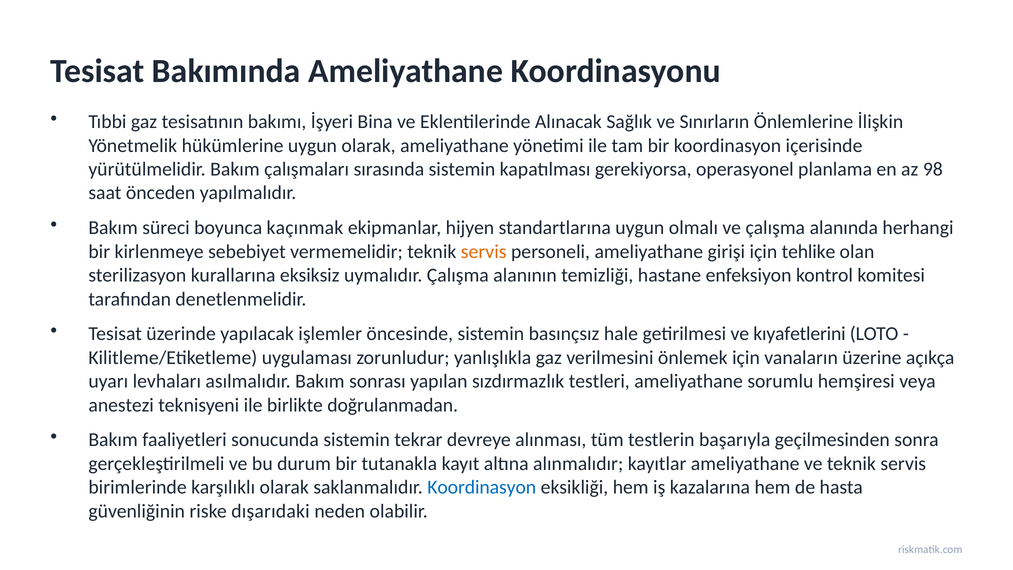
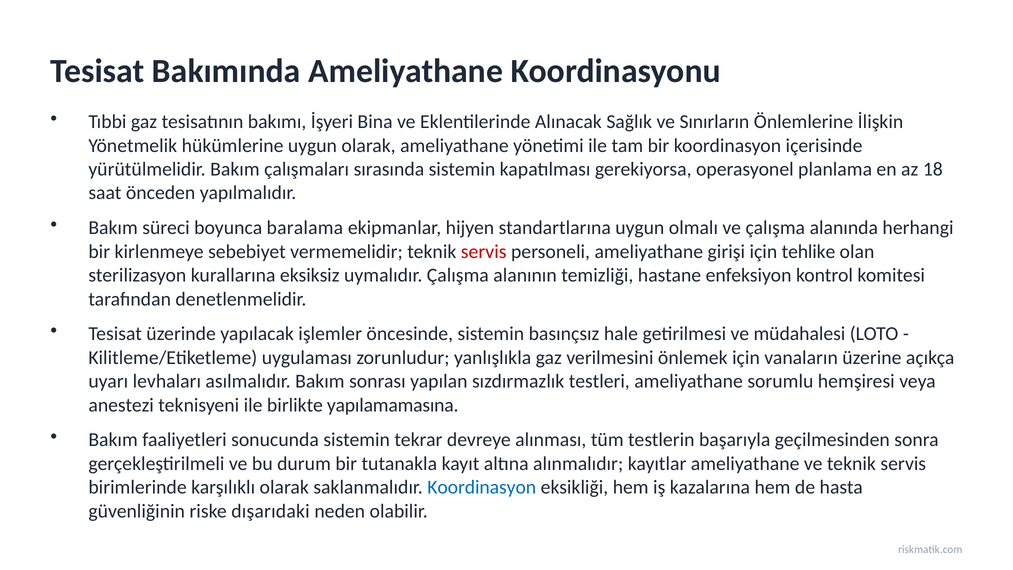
98: 98 -> 18
kaçınmak: kaçınmak -> baralama
servis at (484, 252) colour: orange -> red
kıyafetlerini: kıyafetlerini -> müdahalesi
doğrulanmadan: doğrulanmadan -> yapılamamasına
